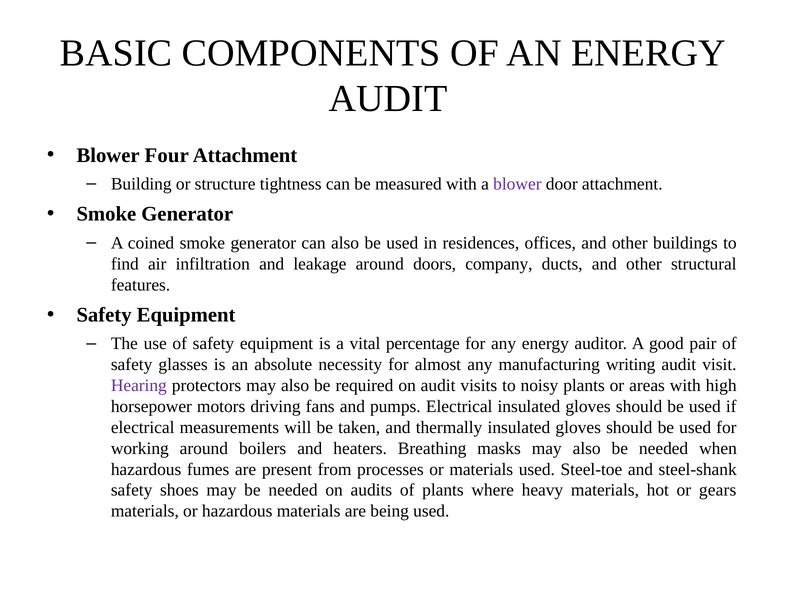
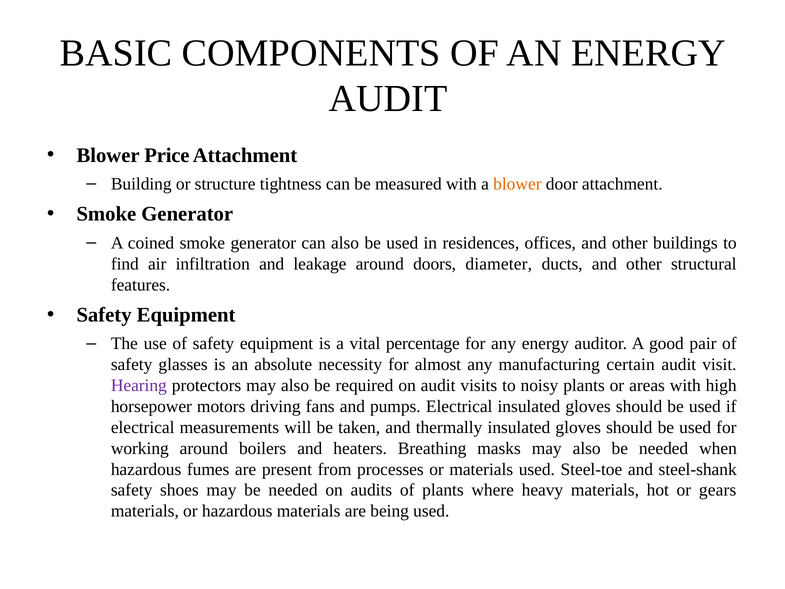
Four: Four -> Price
blower at (517, 184) colour: purple -> orange
company: company -> diameter
writing: writing -> certain
